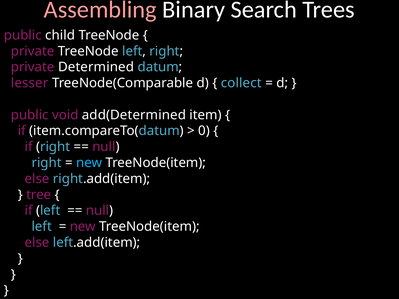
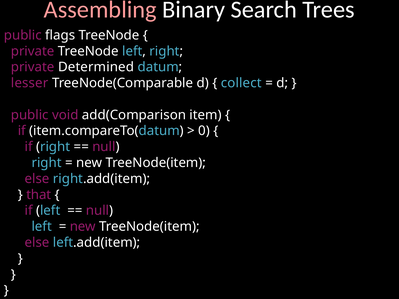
child: child -> flags
add(Determined: add(Determined -> add(Comparison
new at (89, 163) colour: light blue -> white
tree: tree -> that
